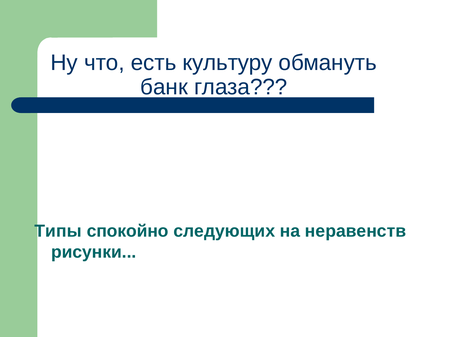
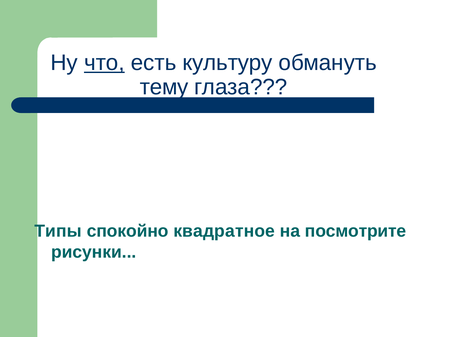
что underline: none -> present
банк: банк -> тему
следующих: следующих -> квадратное
неравенств: неравенств -> посмотрите
